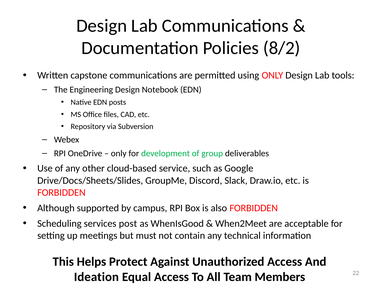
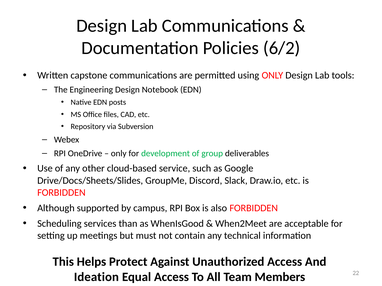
8/2: 8/2 -> 6/2
post: post -> than
